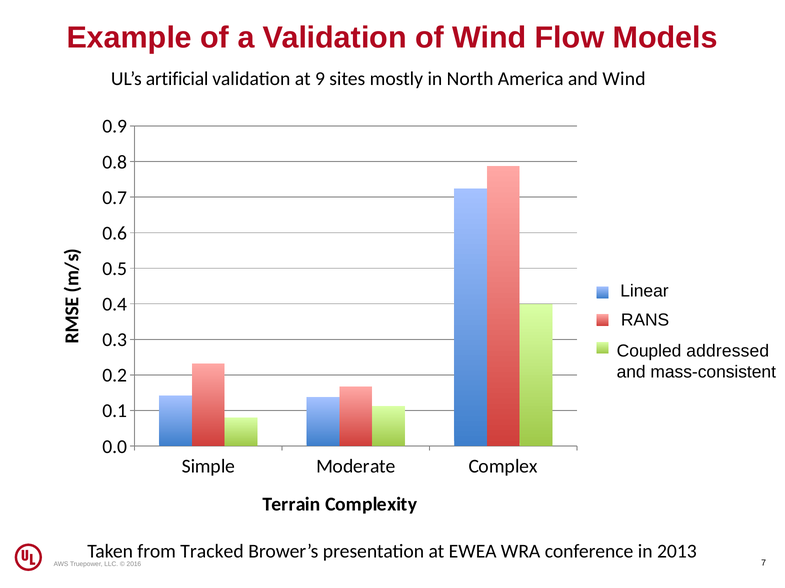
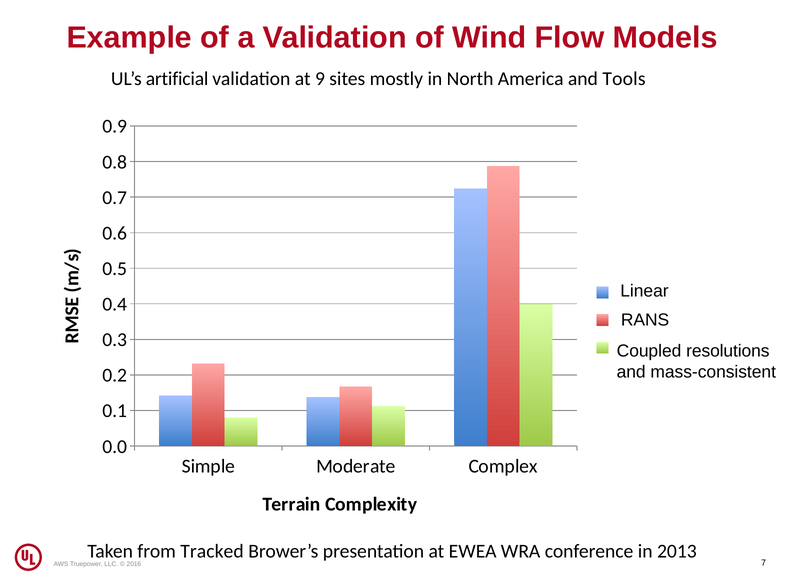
and Wind: Wind -> Tools
addressed: addressed -> resolutions
